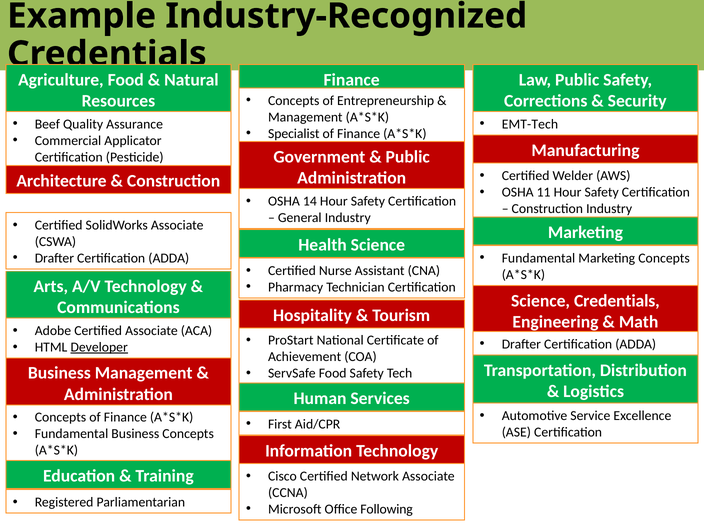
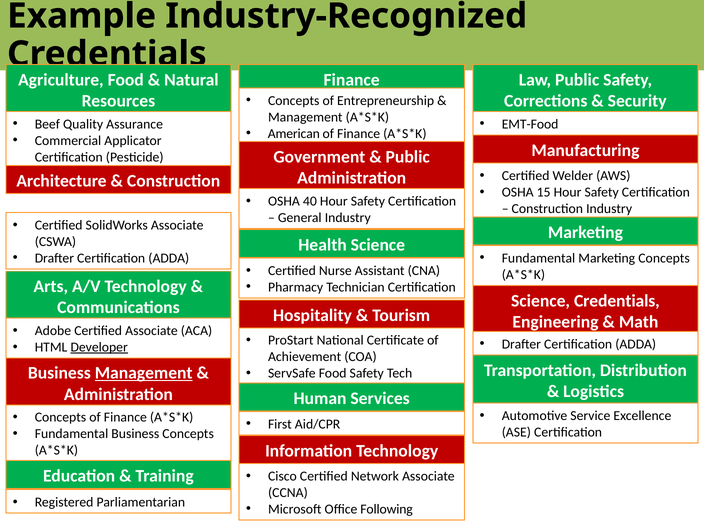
EMT-Tech: EMT-Tech -> EMT-Food
Specialist: Specialist -> American
11: 11 -> 15
14: 14 -> 40
Management at (144, 373) underline: none -> present
